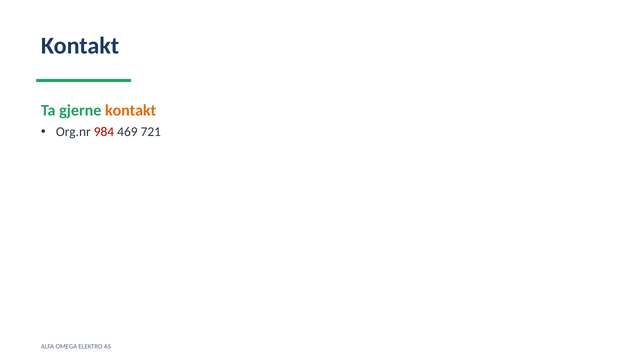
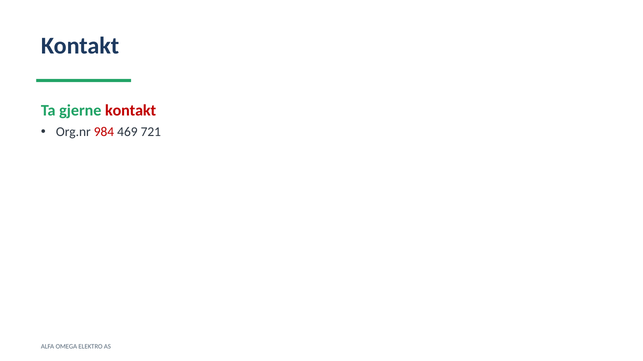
kontakt at (131, 111) colour: orange -> red
